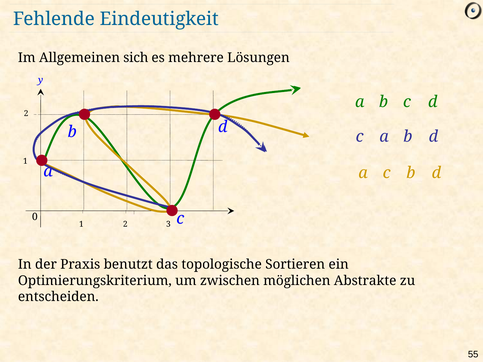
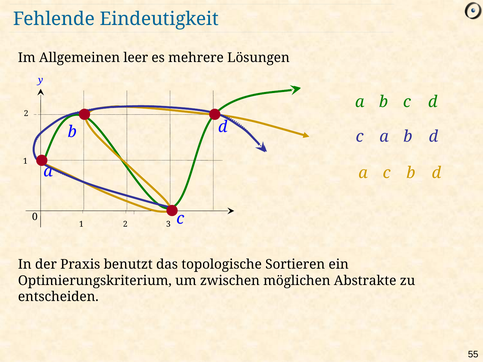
sich: sich -> leer
